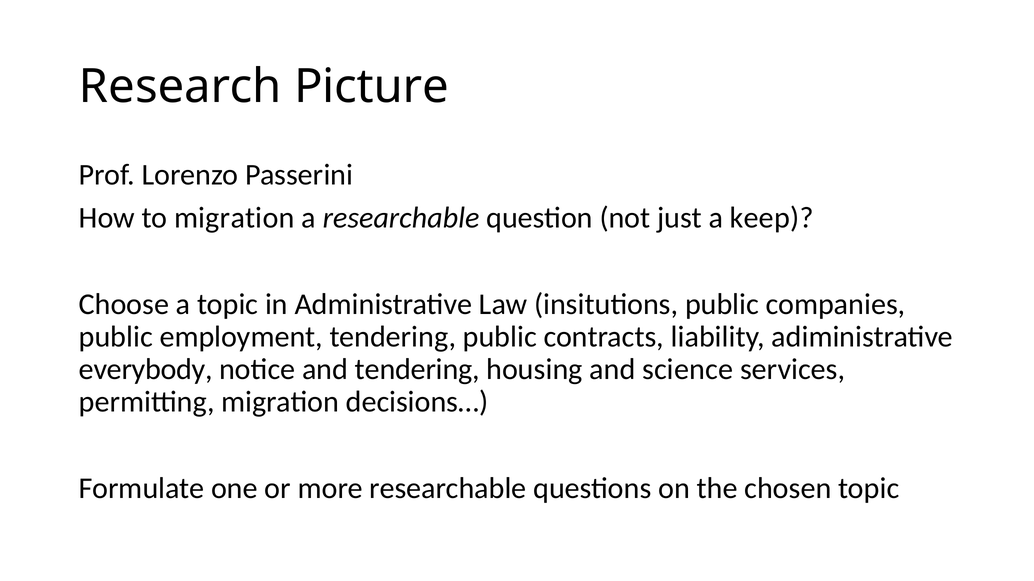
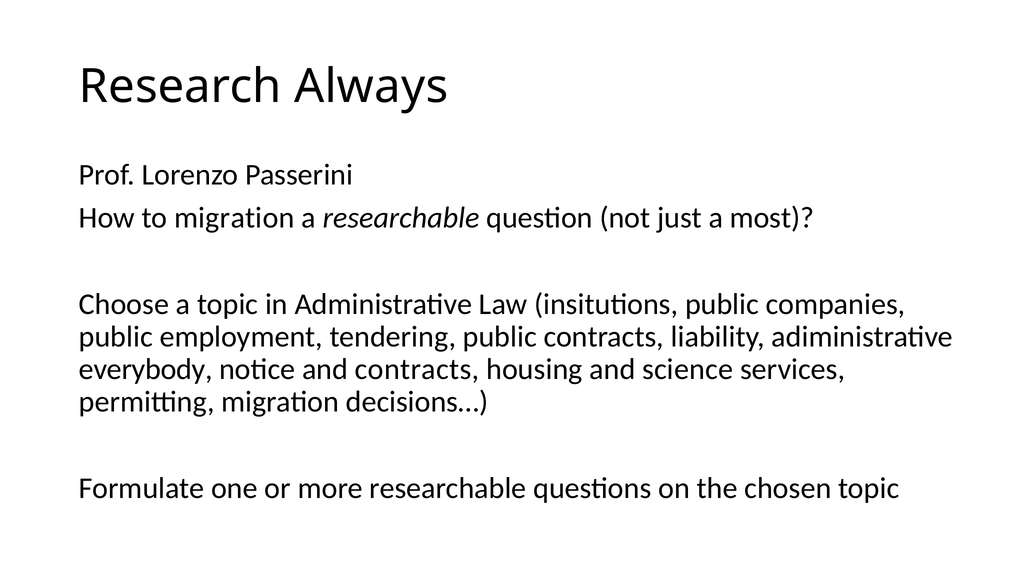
Picture: Picture -> Always
keep: keep -> most
and tendering: tendering -> contracts
